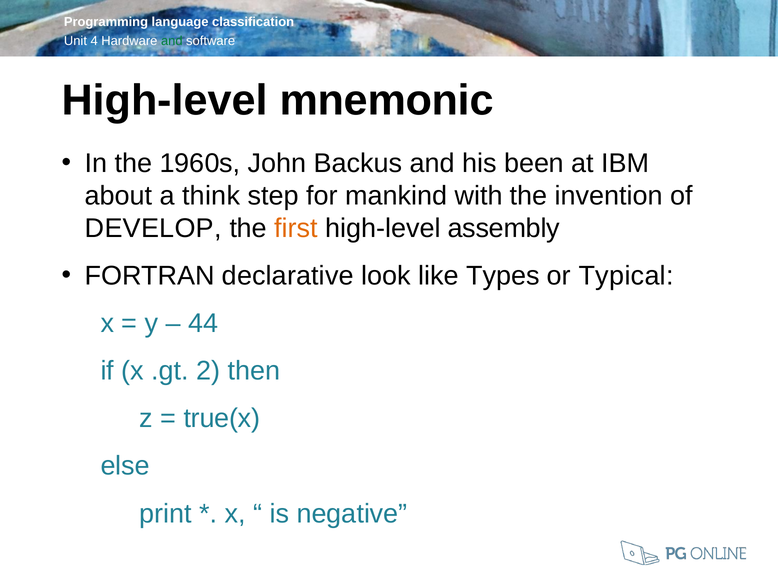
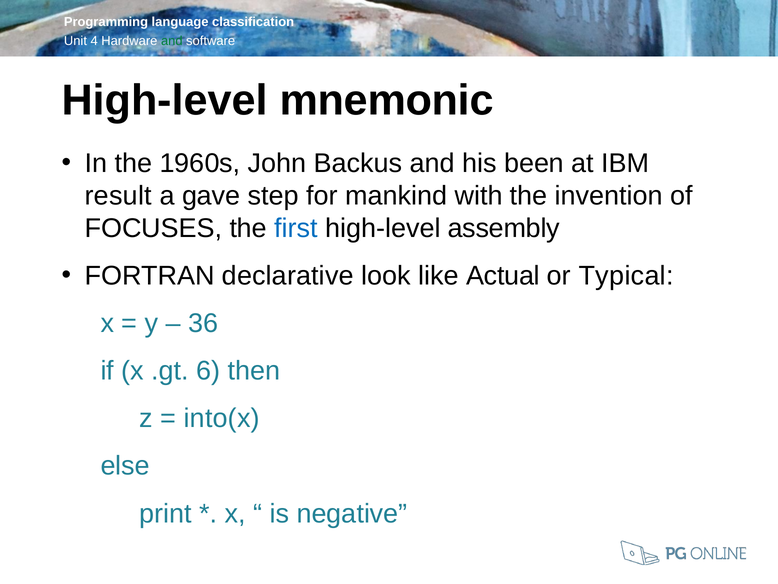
about: about -> result
think: think -> gave
DEVELOP: DEVELOP -> FOCUSES
first colour: orange -> blue
Types: Types -> Actual
44: 44 -> 36
2: 2 -> 6
true(x: true(x -> into(x
